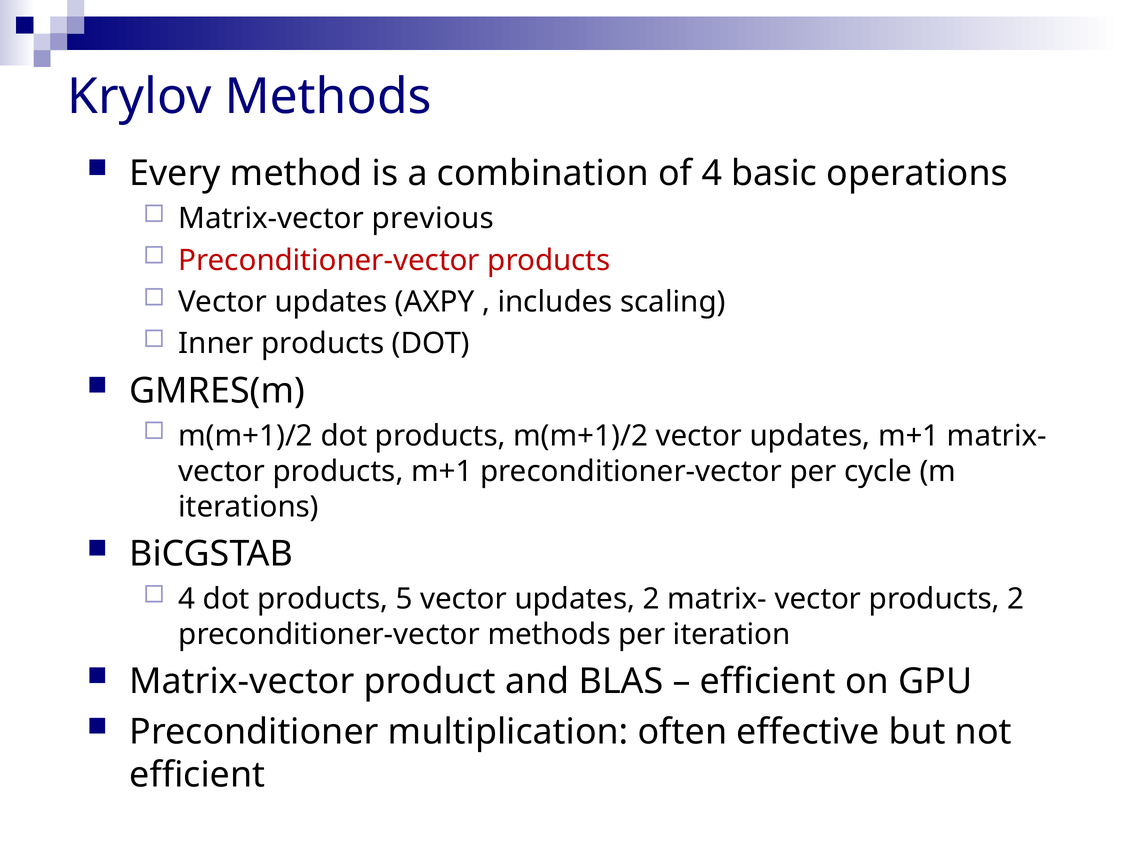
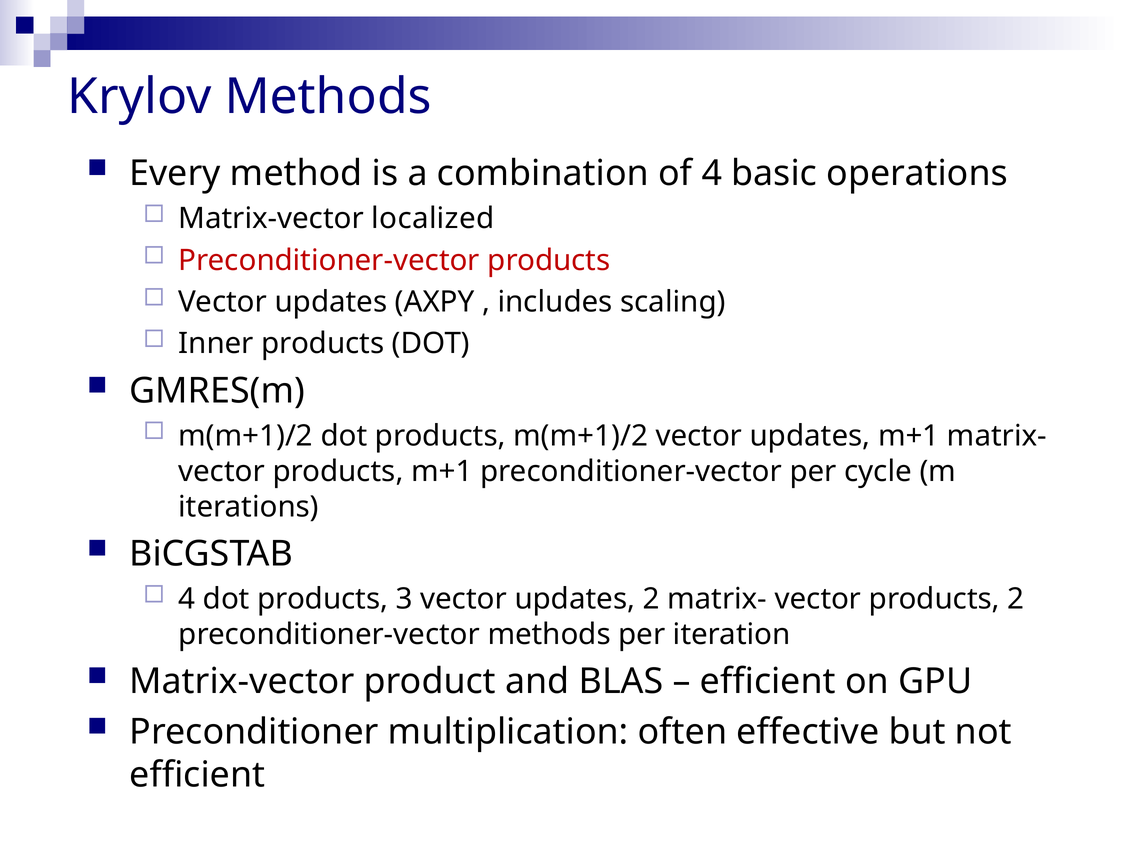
previous: previous -> localized
5: 5 -> 3
